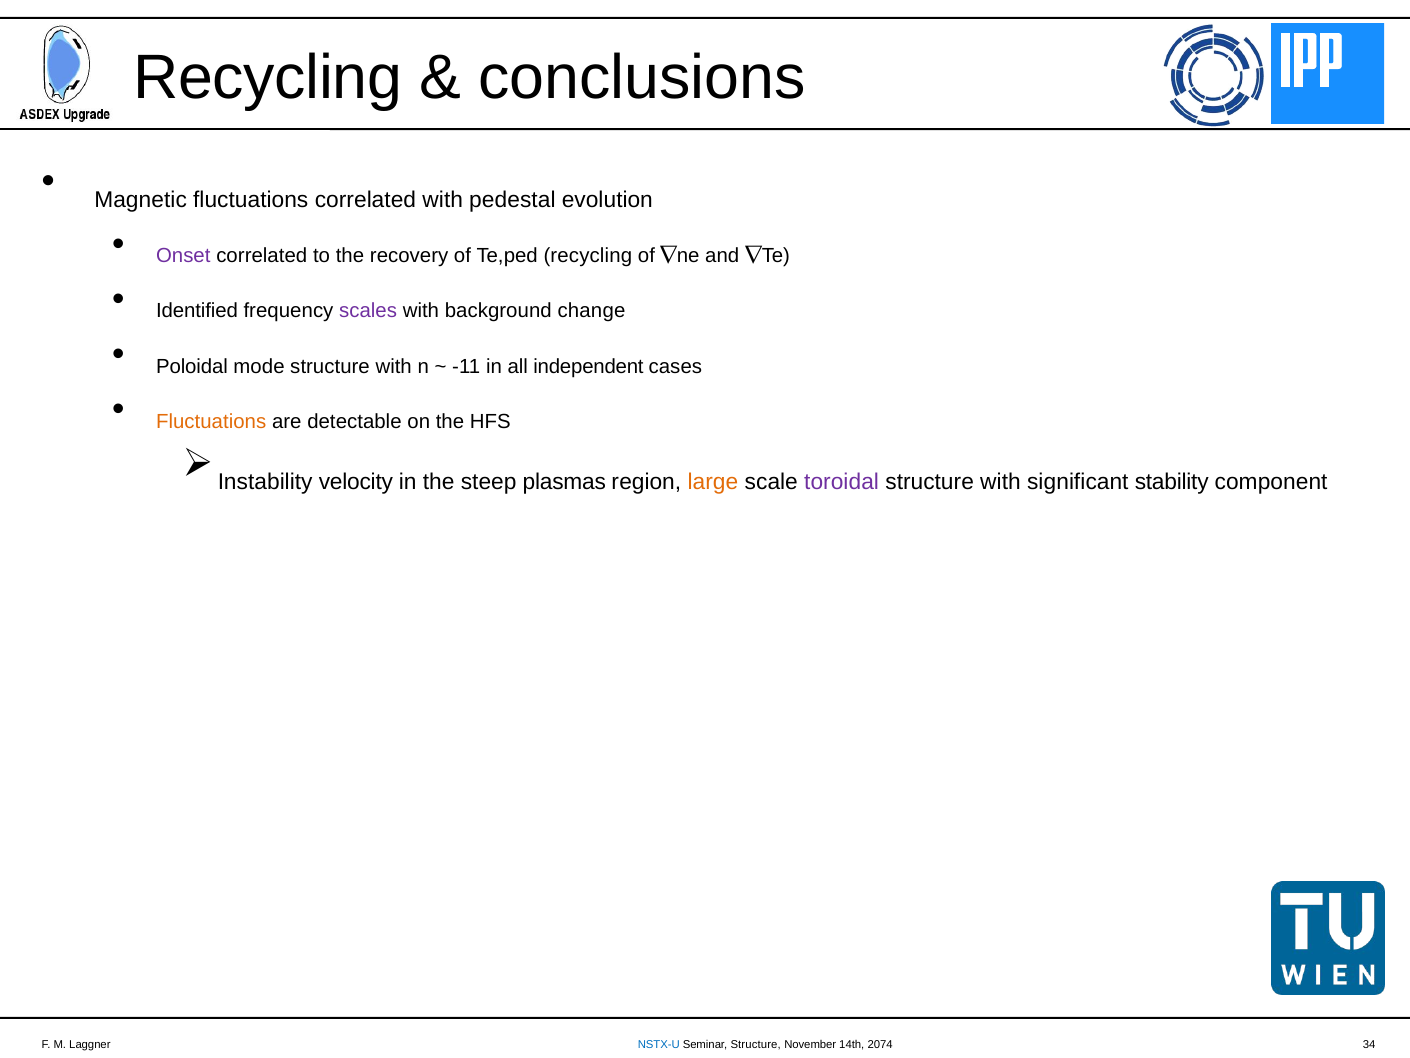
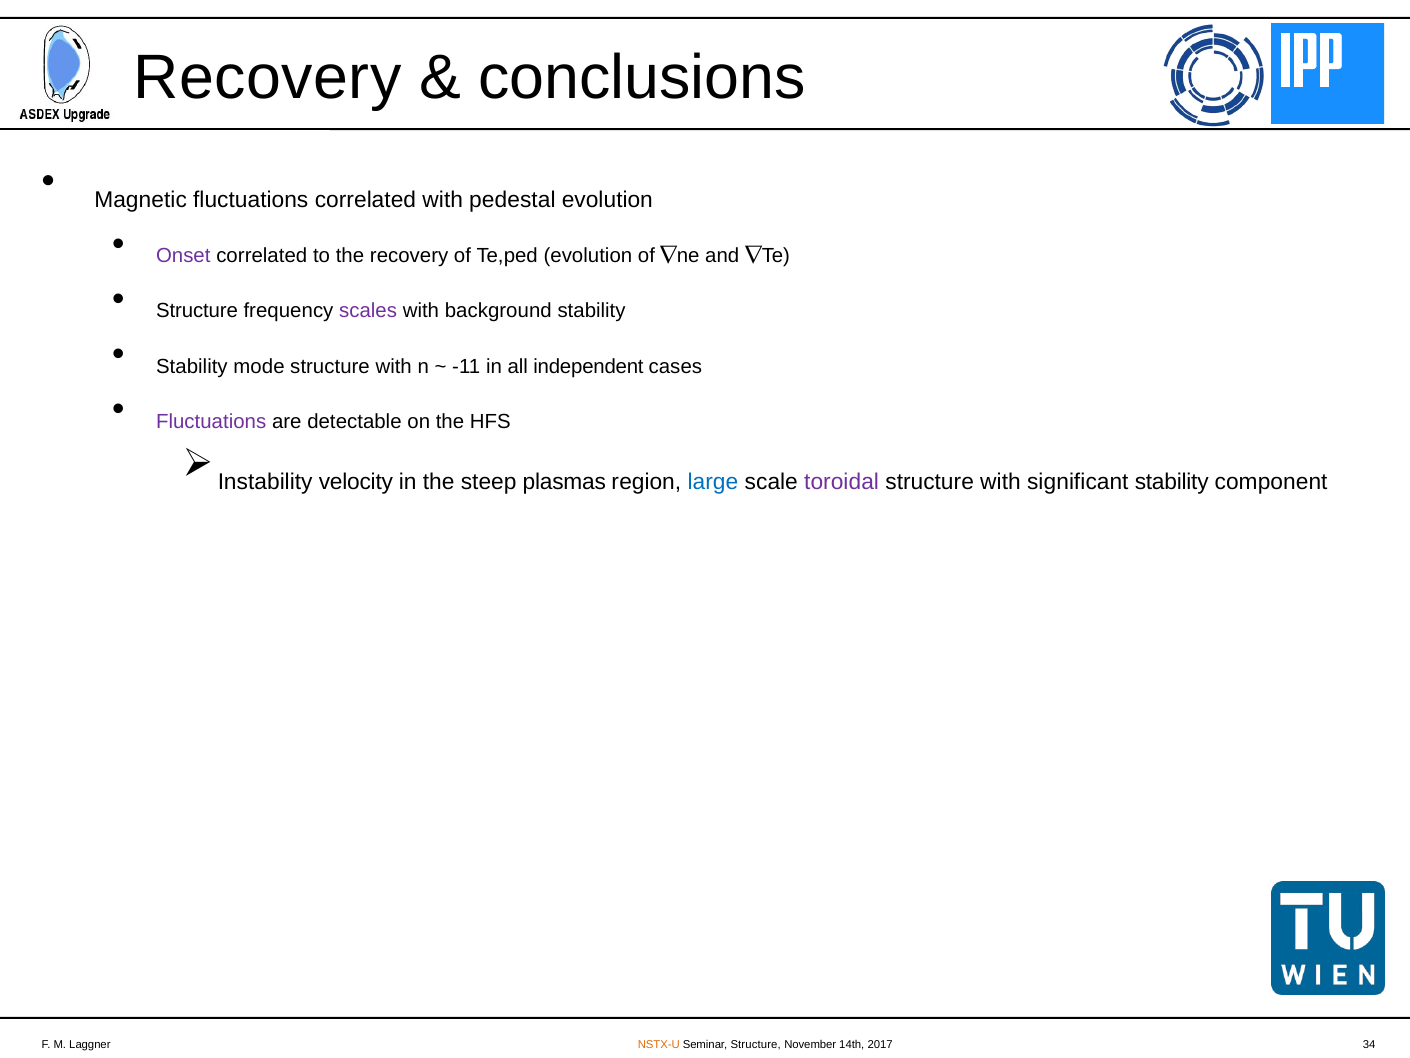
Recycling at (268, 78): Recycling -> Recovery
Te,ped recycling: recycling -> evolution
Identified at (197, 311): Identified -> Structure
background change: change -> stability
Poloidal at (192, 366): Poloidal -> Stability
Fluctuations at (211, 421) colour: orange -> purple
large colour: orange -> blue
NSTX-U colour: blue -> orange
2074: 2074 -> 2017
